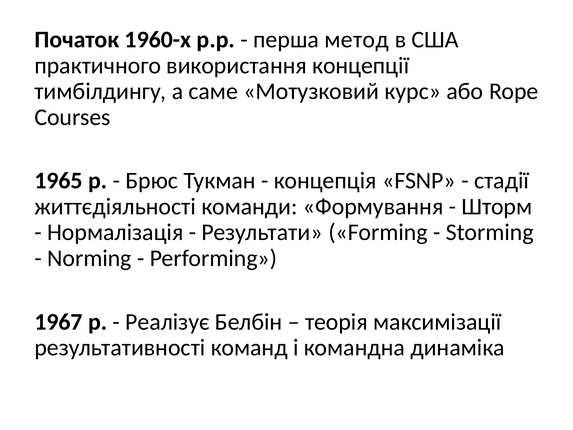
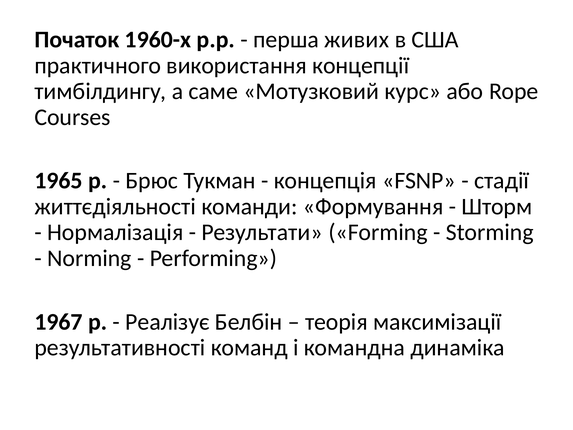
метод: метод -> живих
